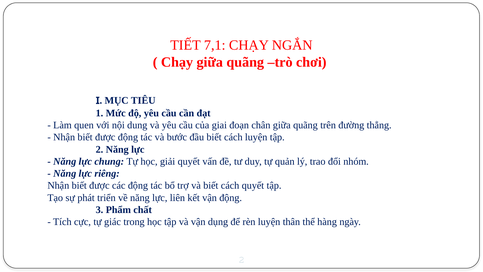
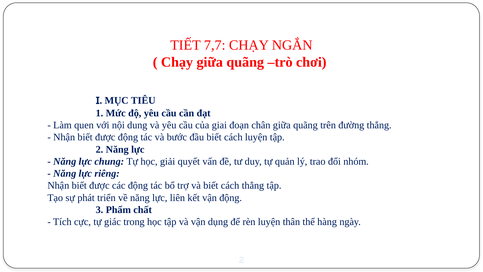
7,1: 7,1 -> 7,7
cách quyết: quyết -> thẳng
